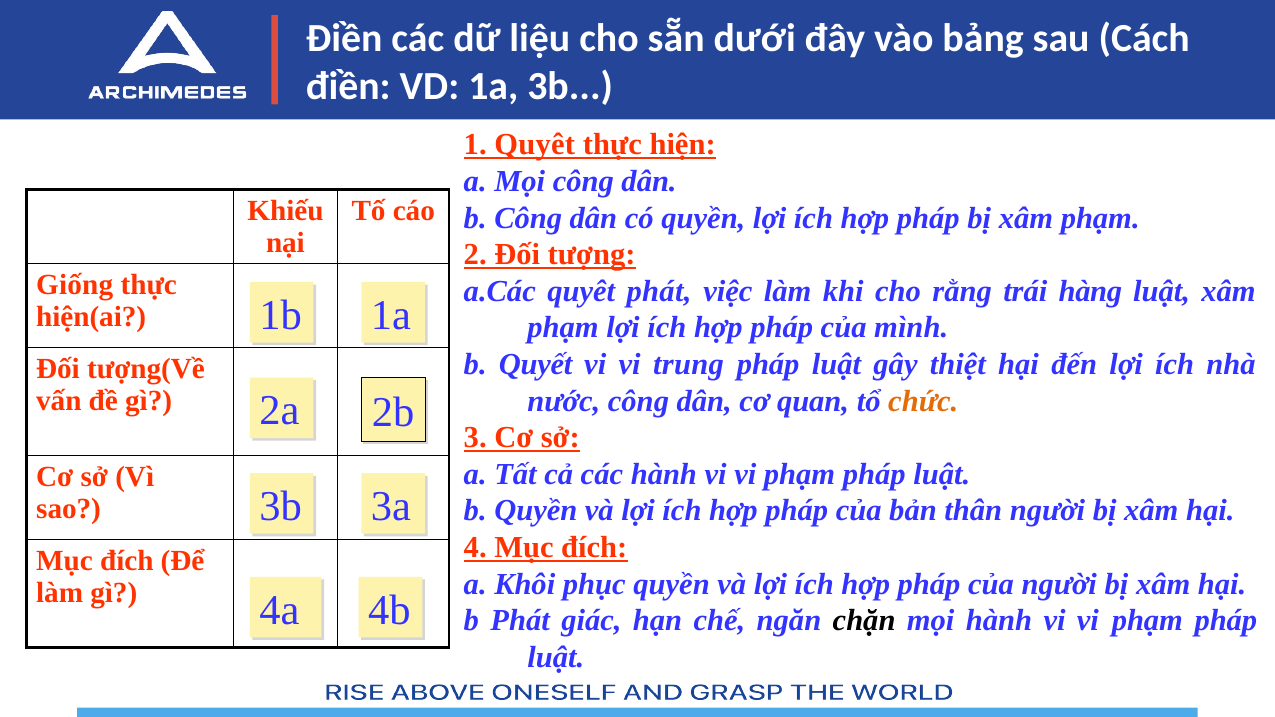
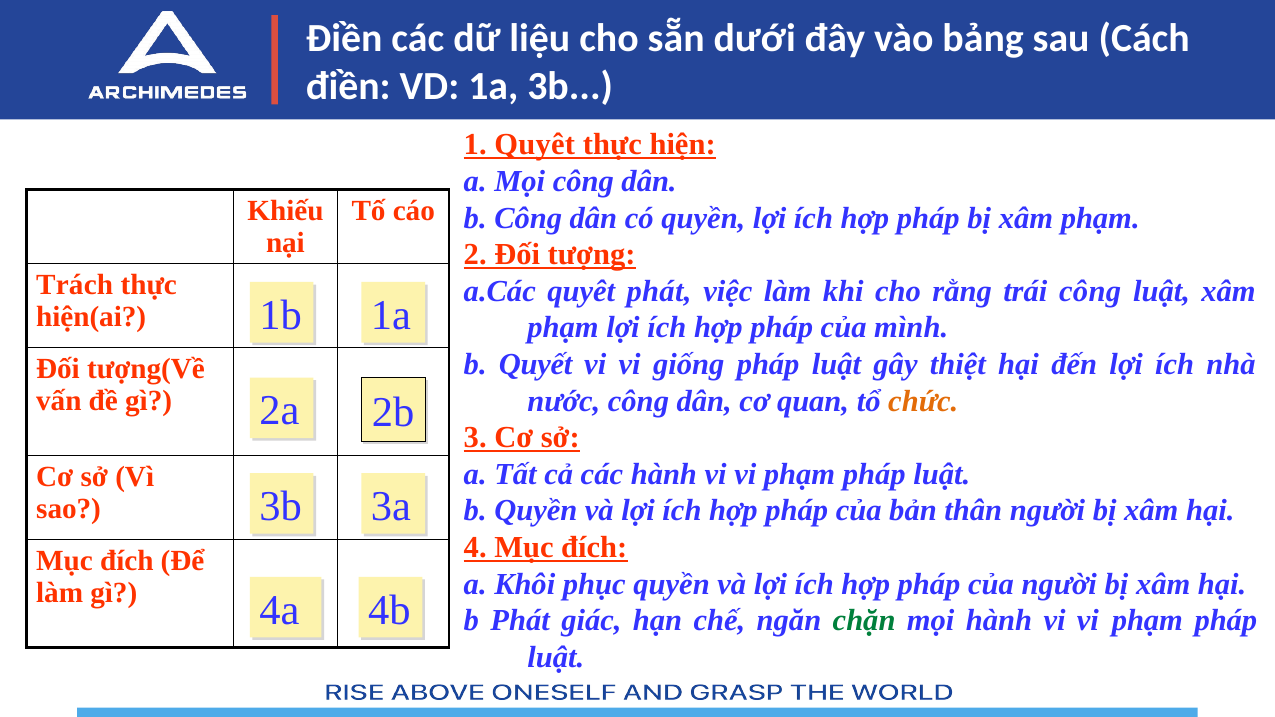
Giống: Giống -> Trách
trái hàng: hàng -> công
trung: trung -> giống
chặn colour: black -> green
